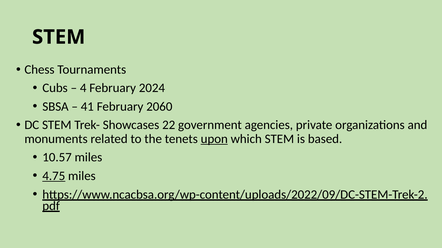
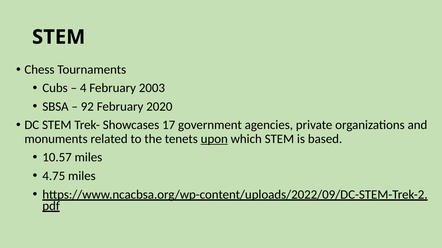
2024: 2024 -> 2003
41: 41 -> 92
2060: 2060 -> 2020
22: 22 -> 17
4.75 underline: present -> none
